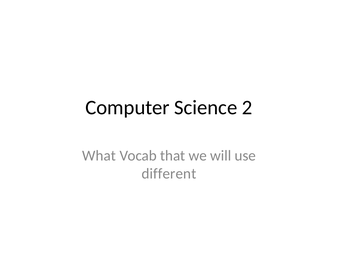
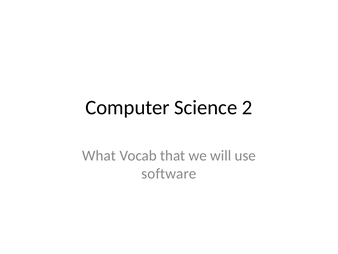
different: different -> software
